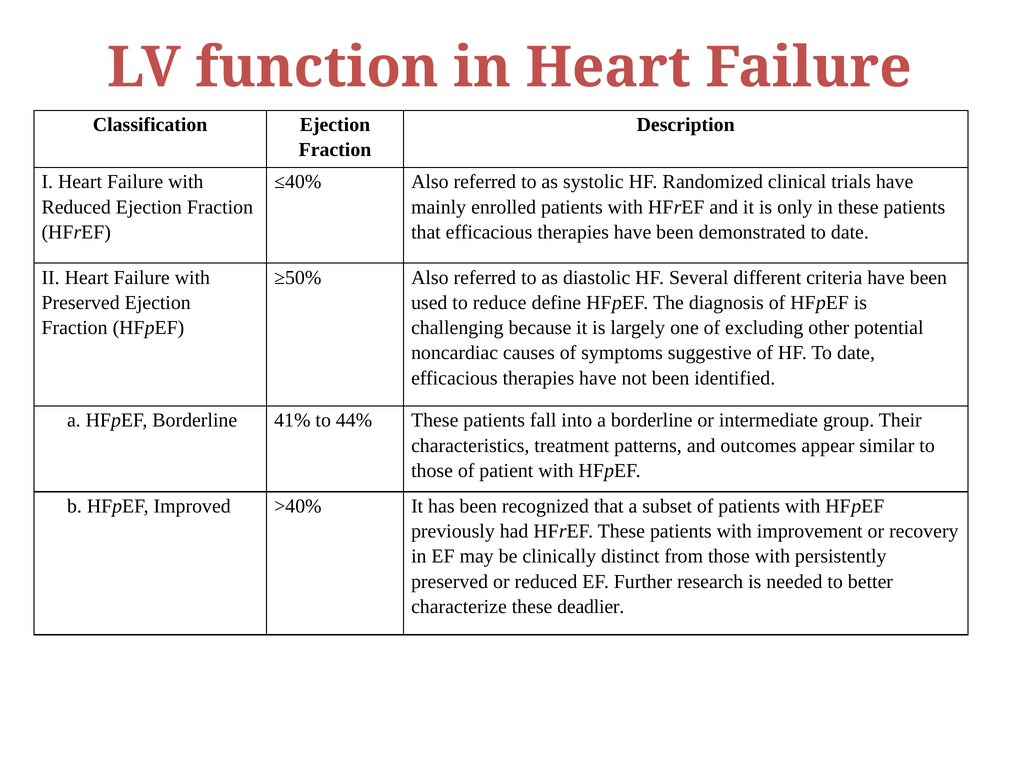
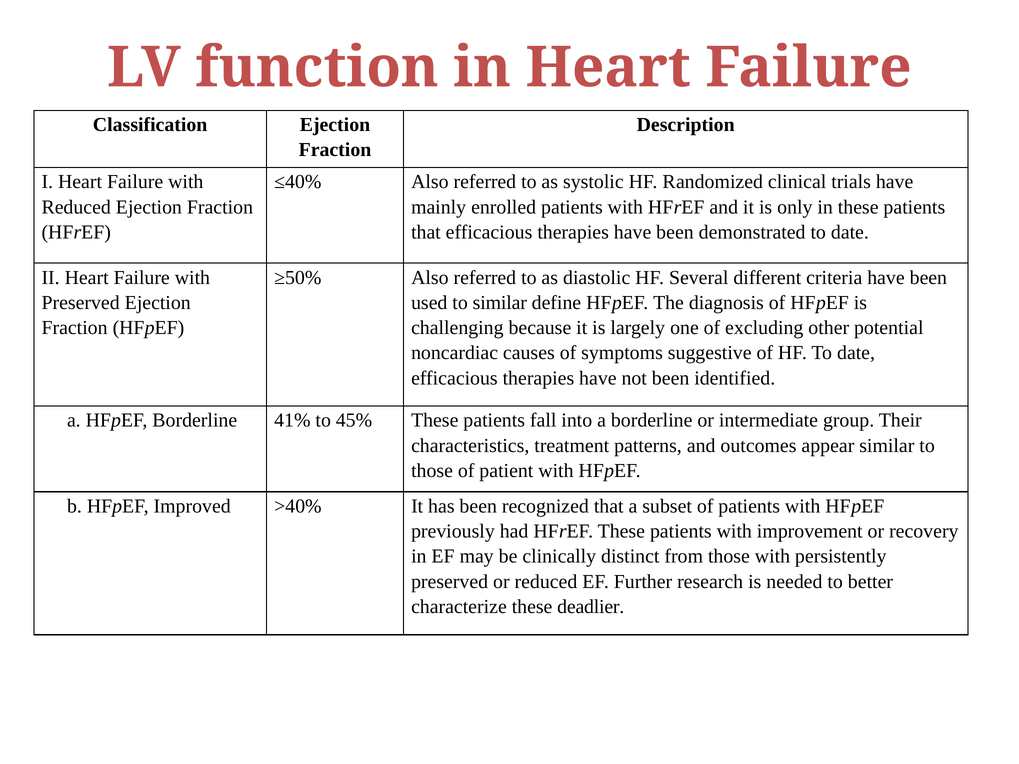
to reduce: reduce -> similar
44%: 44% -> 45%
